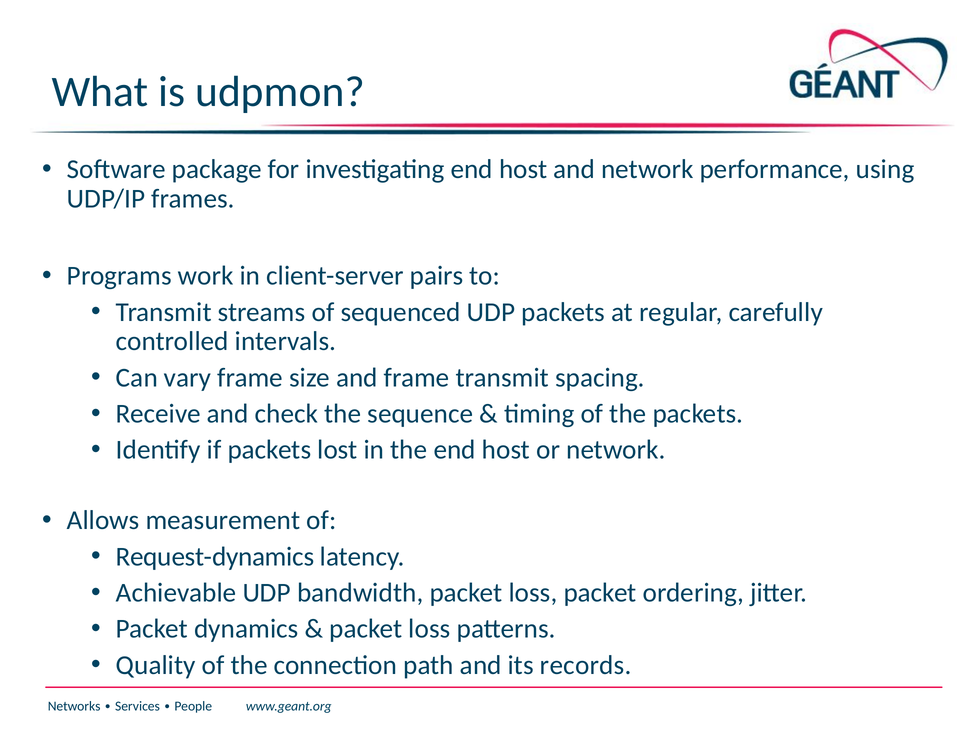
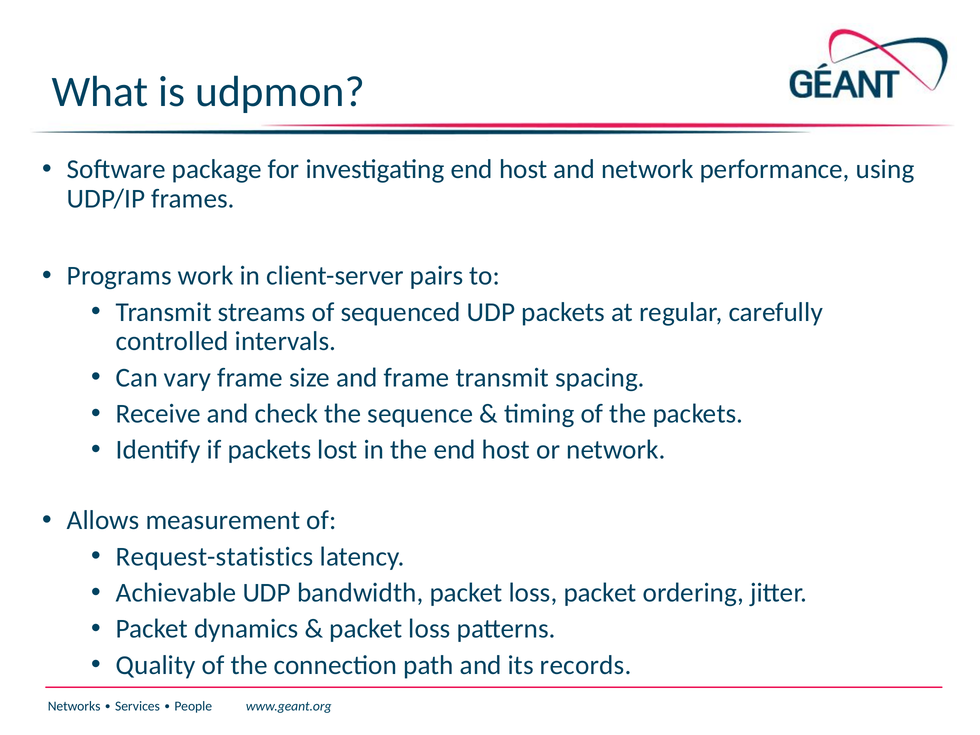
Request-dynamics: Request-dynamics -> Request-statistics
